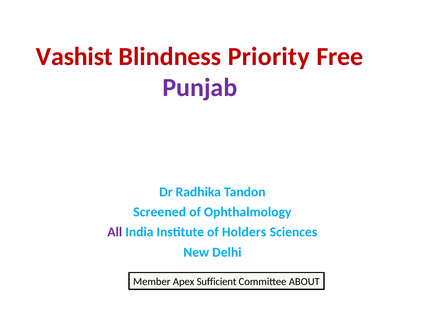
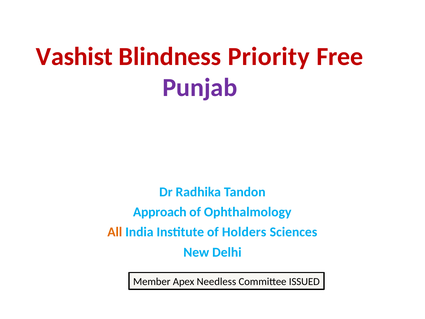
Screened: Screened -> Approach
All colour: purple -> orange
Sufficient: Sufficient -> Needless
ABOUT: ABOUT -> ISSUED
